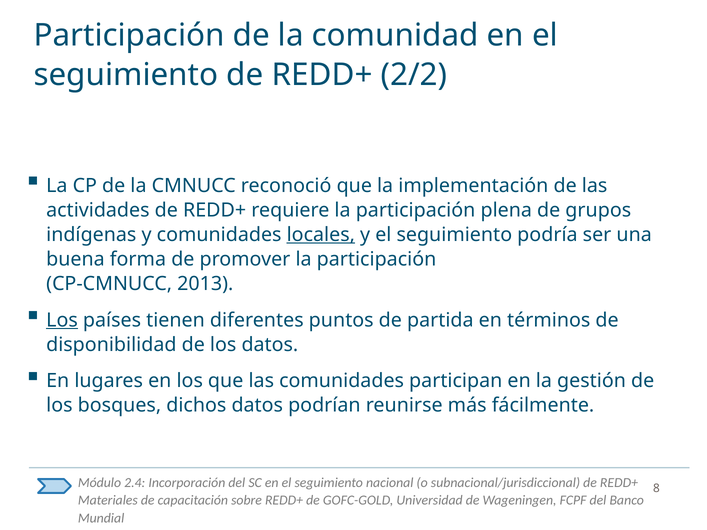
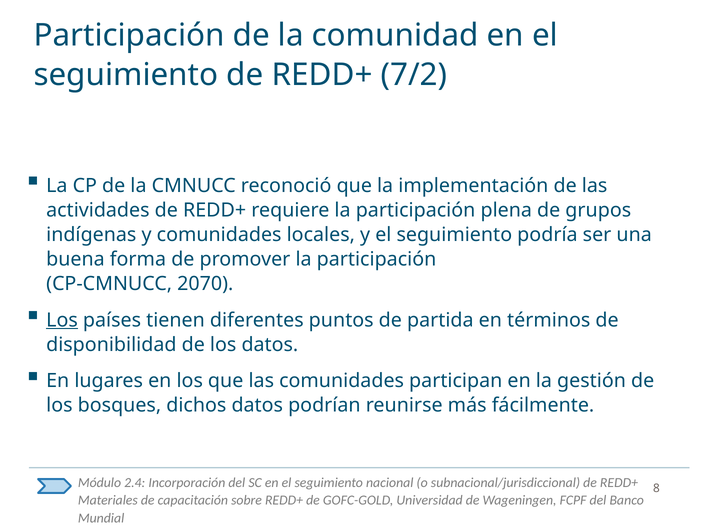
2/2: 2/2 -> 7/2
locales underline: present -> none
2013: 2013 -> 2070
